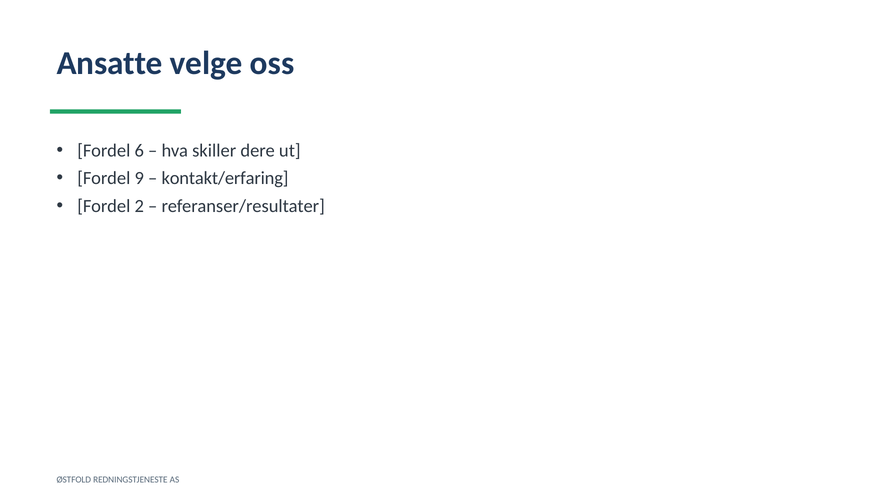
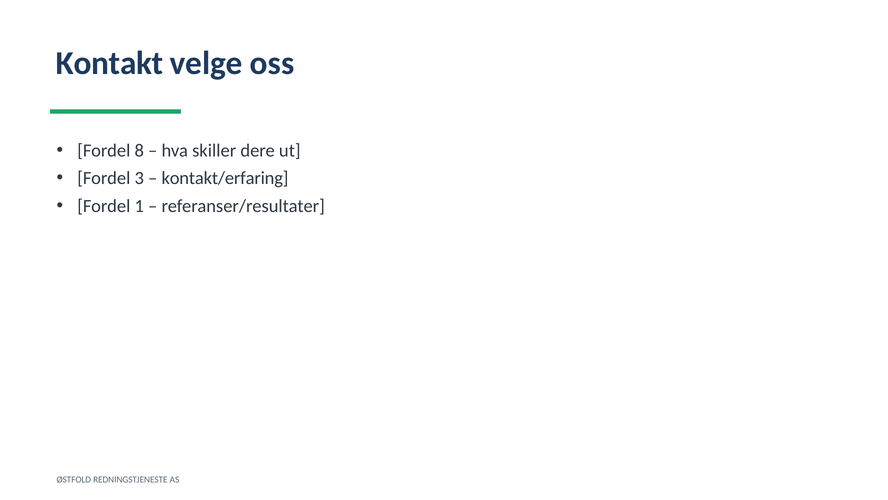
Ansatte: Ansatte -> Kontakt
6: 6 -> 8
9: 9 -> 3
2: 2 -> 1
